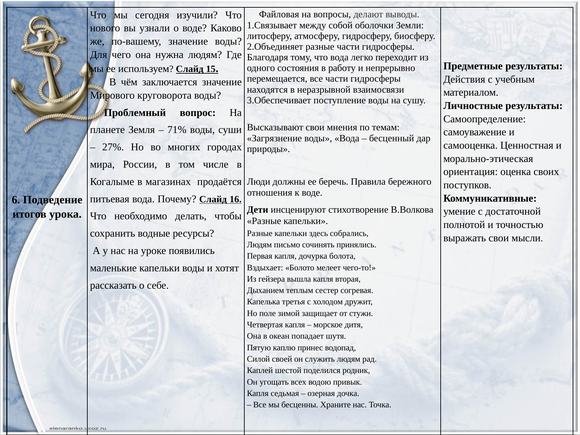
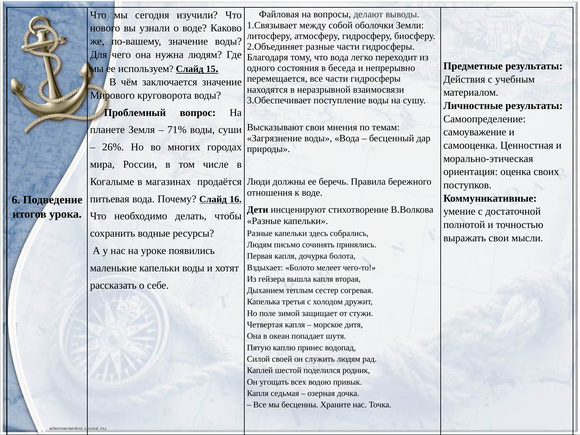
работу: работу -> беседа
27%: 27% -> 26%
